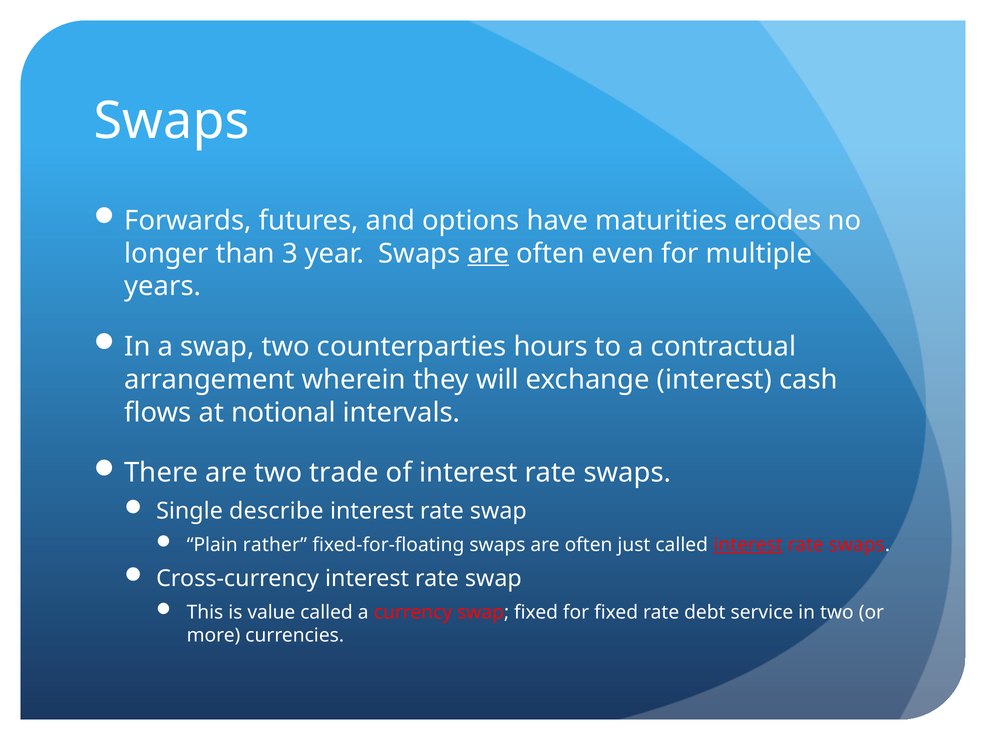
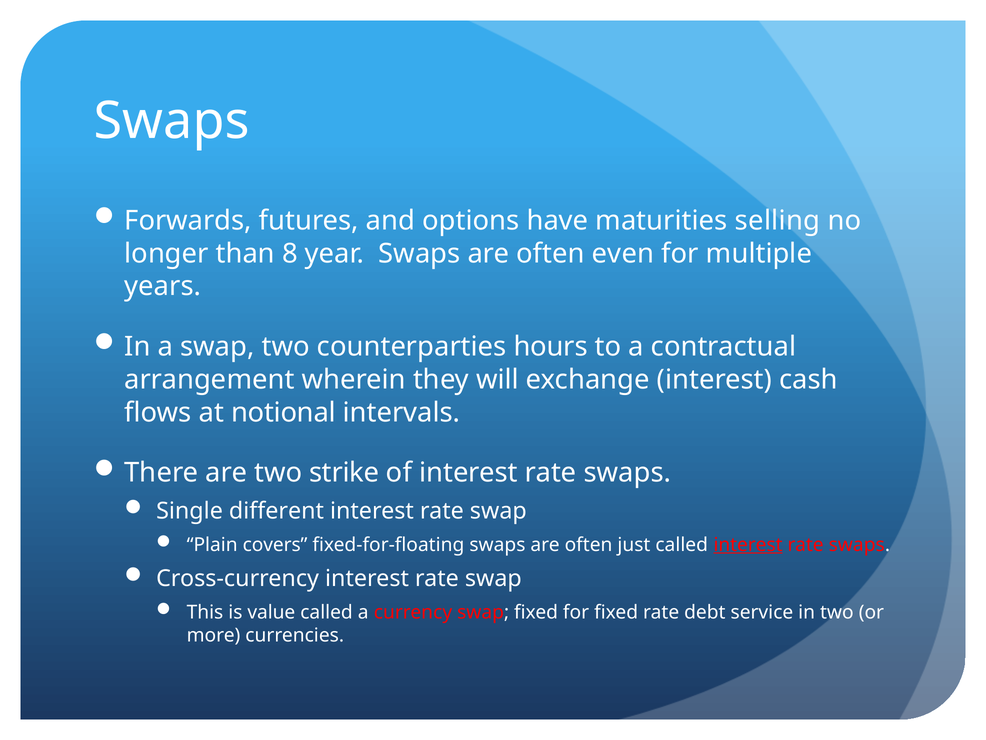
erodes: erodes -> selling
3: 3 -> 8
are at (488, 253) underline: present -> none
trade: trade -> strike
describe: describe -> different
rather: rather -> covers
